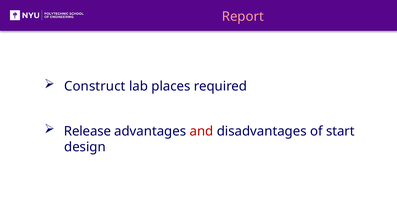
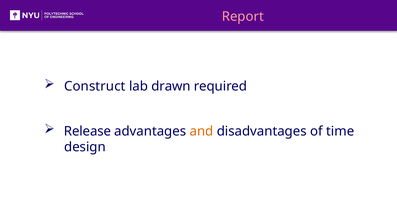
places: places -> drawn
and colour: red -> orange
start: start -> time
